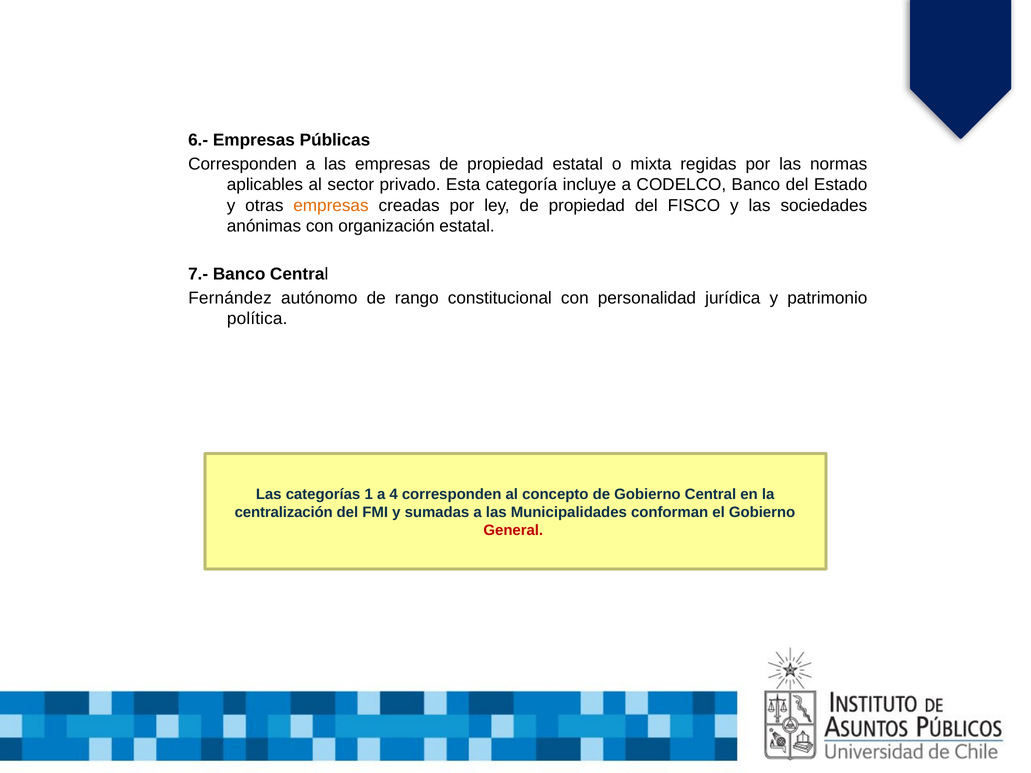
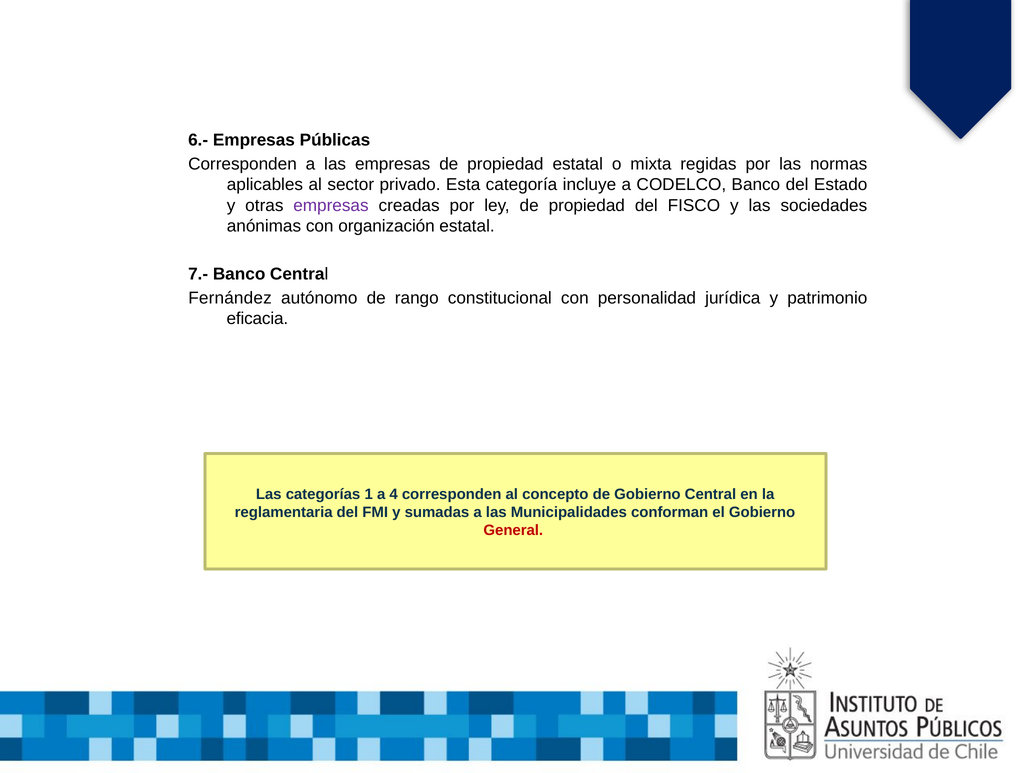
empresas at (331, 205) colour: orange -> purple
política: política -> eficacia
centralización: centralización -> reglamentaria
